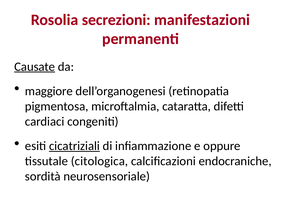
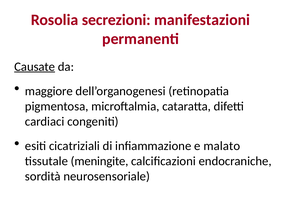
cicatriziali underline: present -> none
oppure: oppure -> malato
citologica: citologica -> meningite
